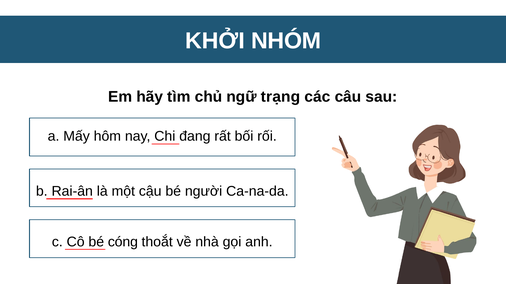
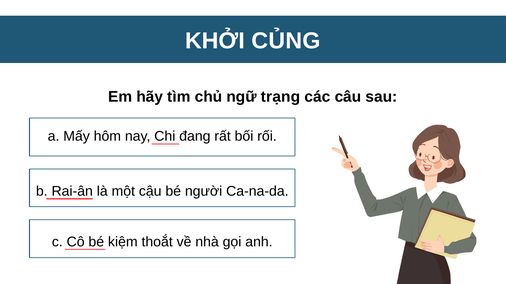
NHÓM: NHÓM -> CỦNG
cóng: cóng -> kiệm
